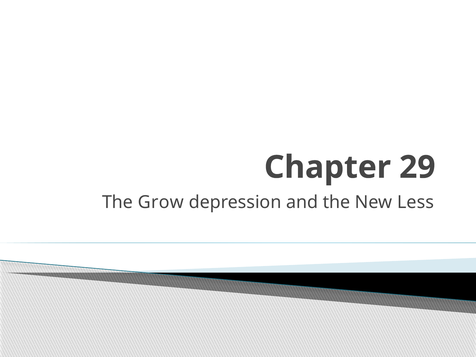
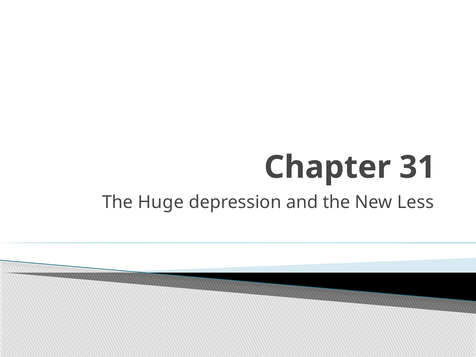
29: 29 -> 31
Grow: Grow -> Huge
